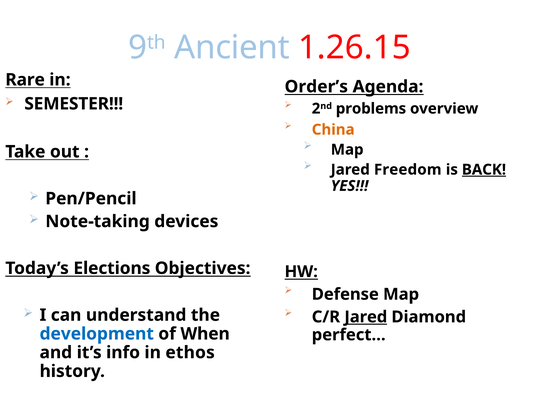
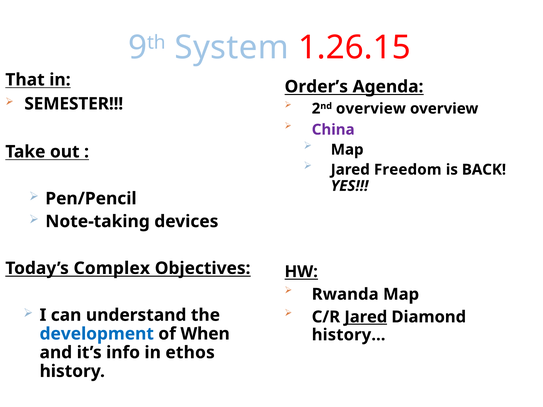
Ancient: Ancient -> System
Rare: Rare -> That
problems at (371, 109): problems -> overview
China colour: orange -> purple
BACK underline: present -> none
Elections: Elections -> Complex
Defense: Defense -> Rwanda
perfect…: perfect… -> history…
